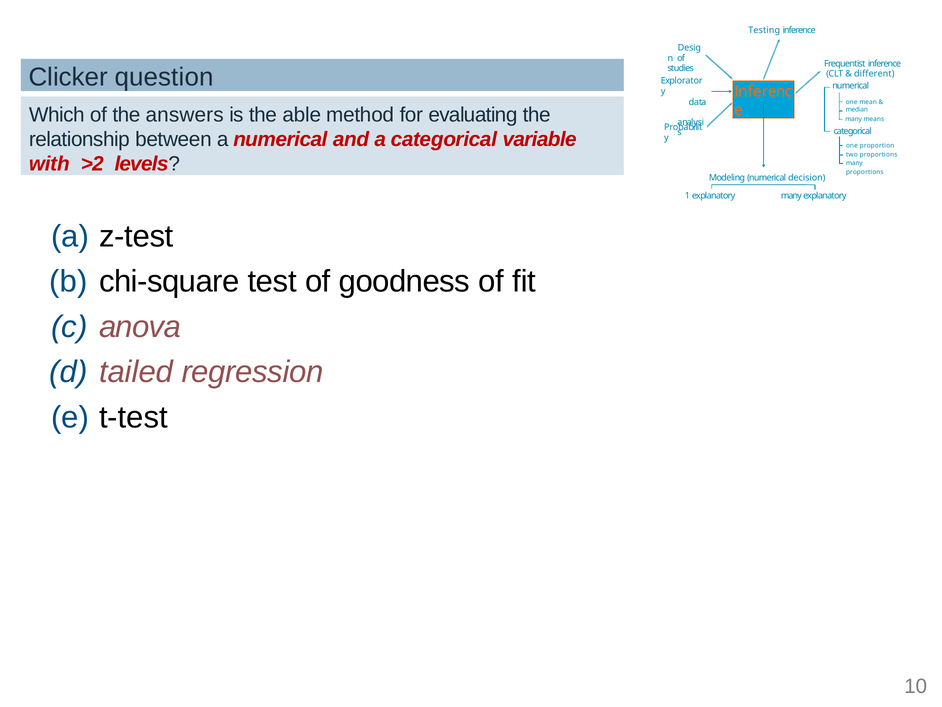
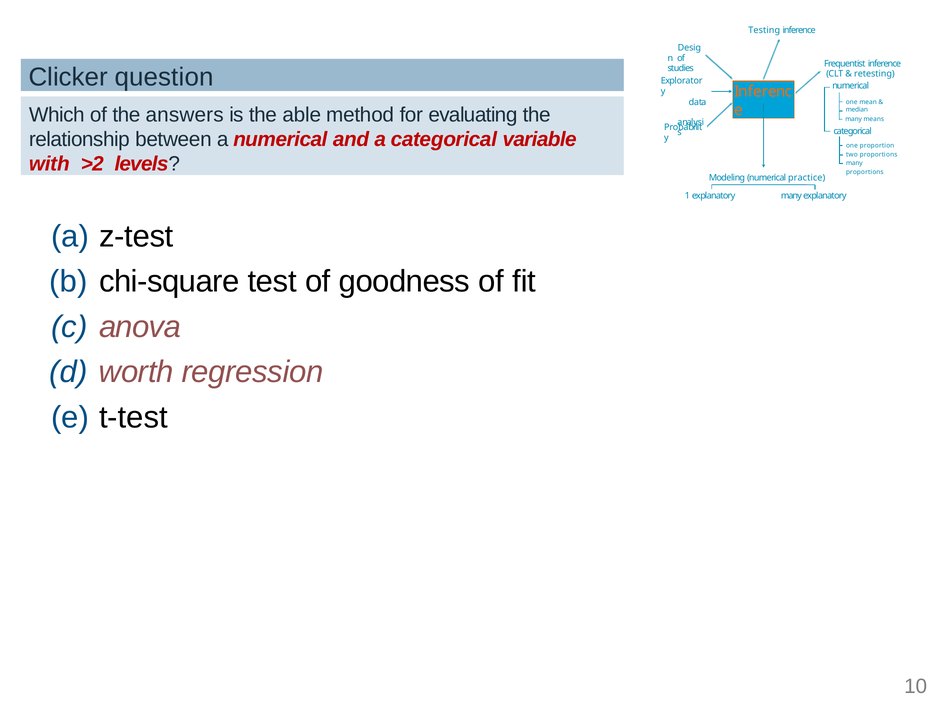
different: different -> retesting
decision: decision -> practice
tailed: tailed -> worth
